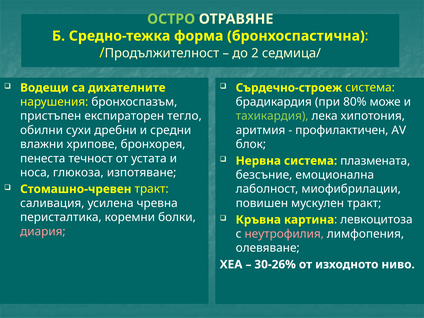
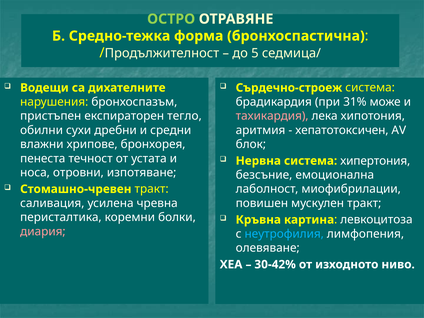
2: 2 -> 5
80%: 80% -> 31%
тахикардия colour: light green -> pink
профилактичен: профилактичен -> хепатотоксичен
плазмената: плазмената -> хипертония
глюкоза: глюкоза -> отровни
неутрофилия colour: pink -> light blue
30-26%: 30-26% -> 30-42%
